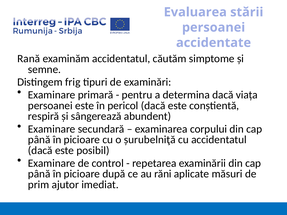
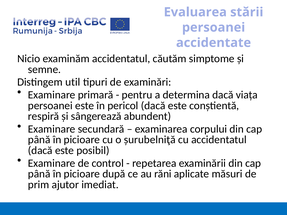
Rană: Rană -> Nicio
frig: frig -> util
